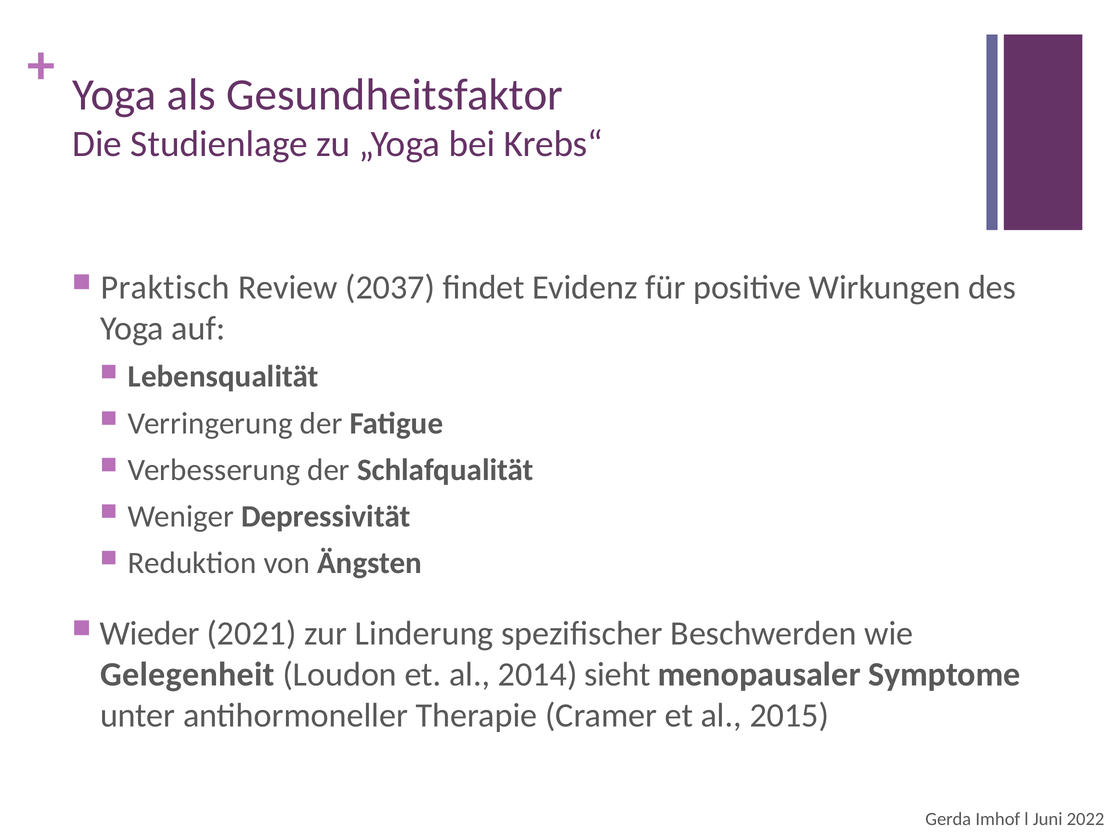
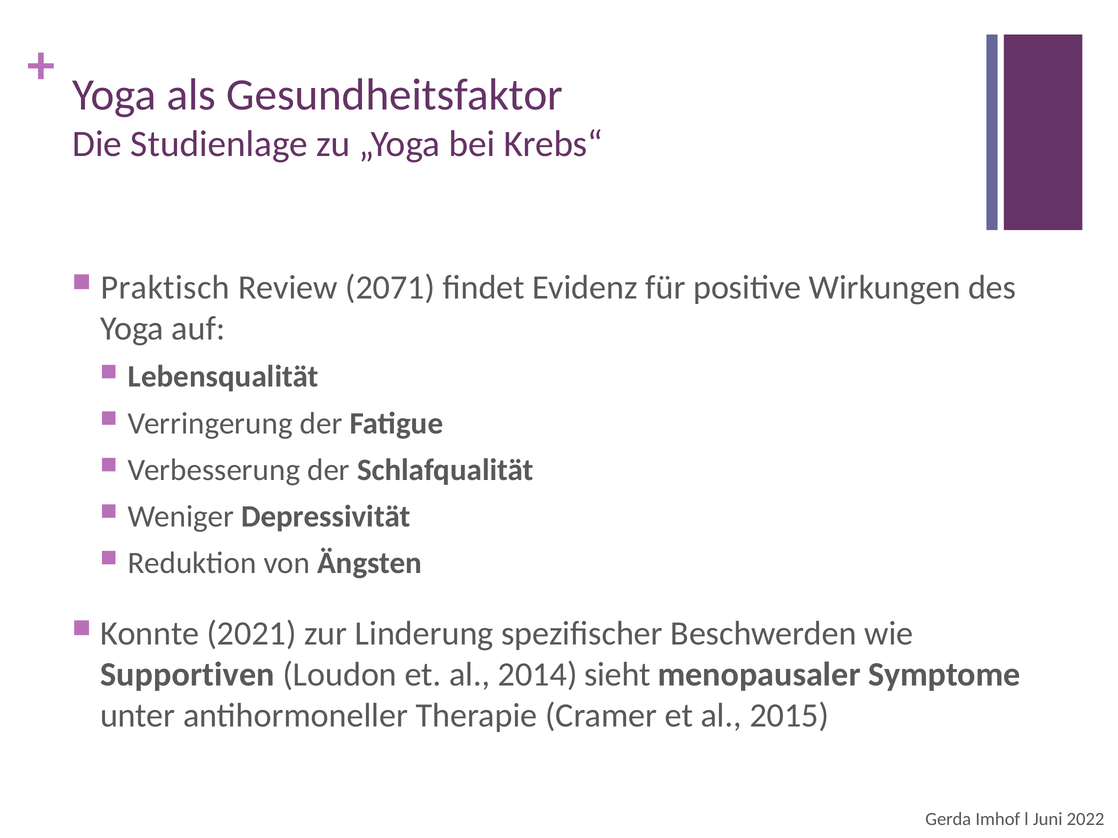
2037: 2037 -> 2071
Wieder: Wieder -> Konnte
Gelegenheit: Gelegenheit -> Supportiven
